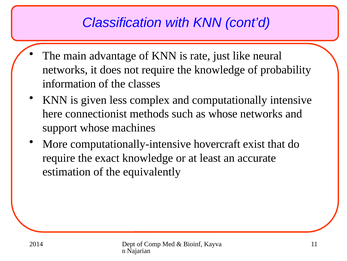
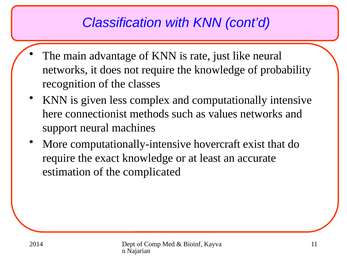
information: information -> recognition
as whose: whose -> values
support whose: whose -> neural
equivalently: equivalently -> complicated
